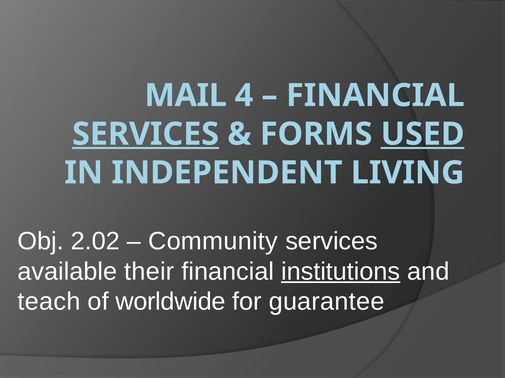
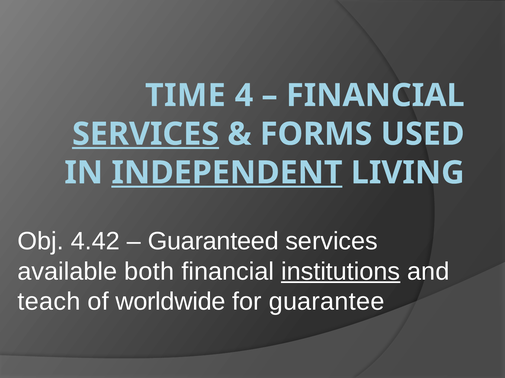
MAIL: MAIL -> TIME
USED underline: present -> none
INDEPENDENT underline: none -> present
2.02: 2.02 -> 4.42
Community: Community -> Guaranteed
their: their -> both
